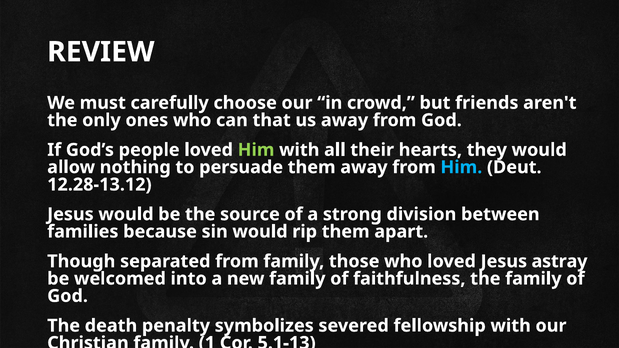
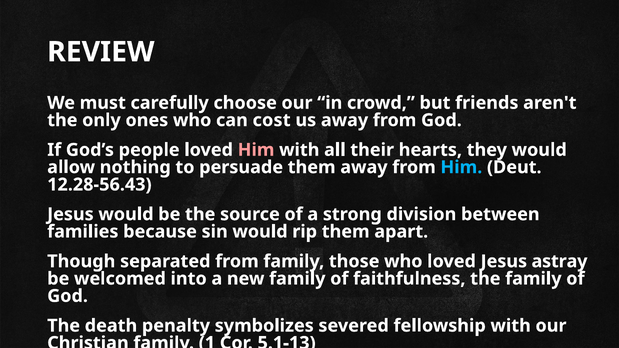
that: that -> cost
Him at (256, 150) colour: light green -> pink
12.28-13.12: 12.28-13.12 -> 12.28-56.43
